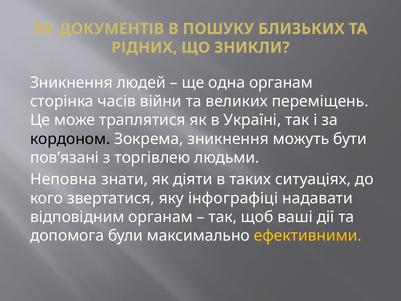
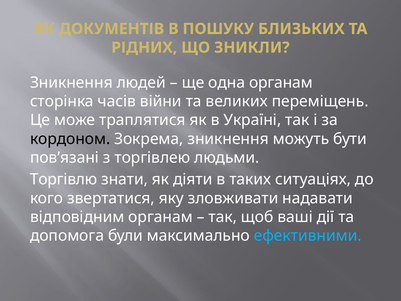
Неповна: Неповна -> Торгівлю
інфографіці: інфографіці -> зловживати
ефективними colour: yellow -> light blue
